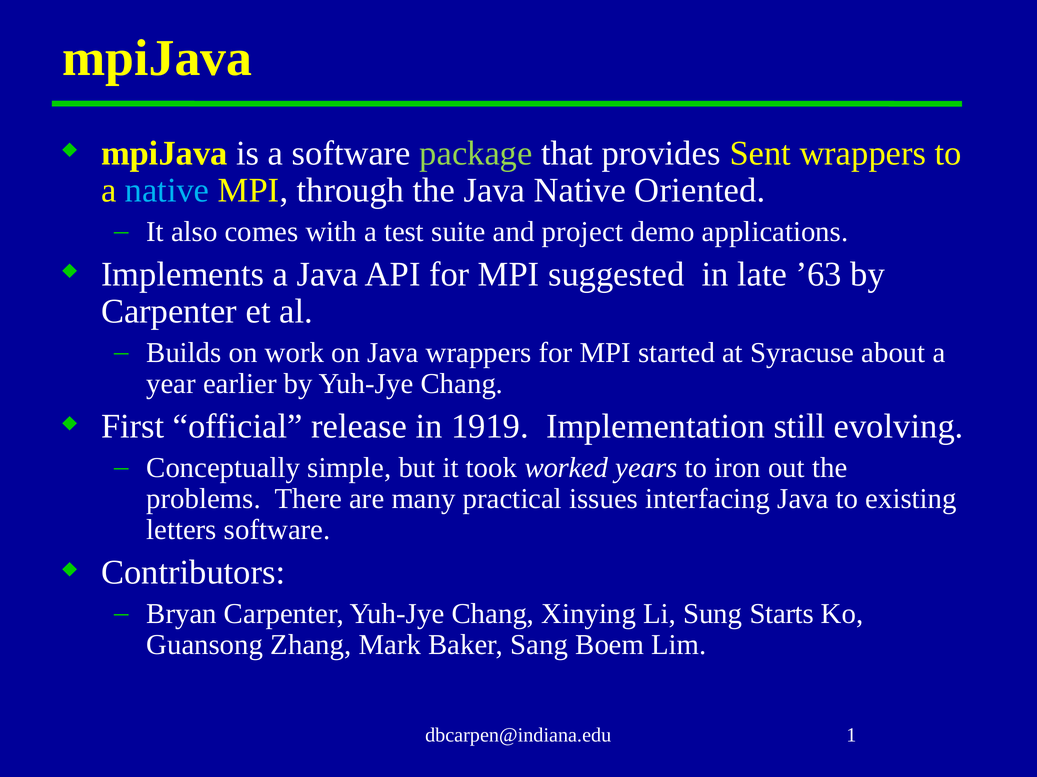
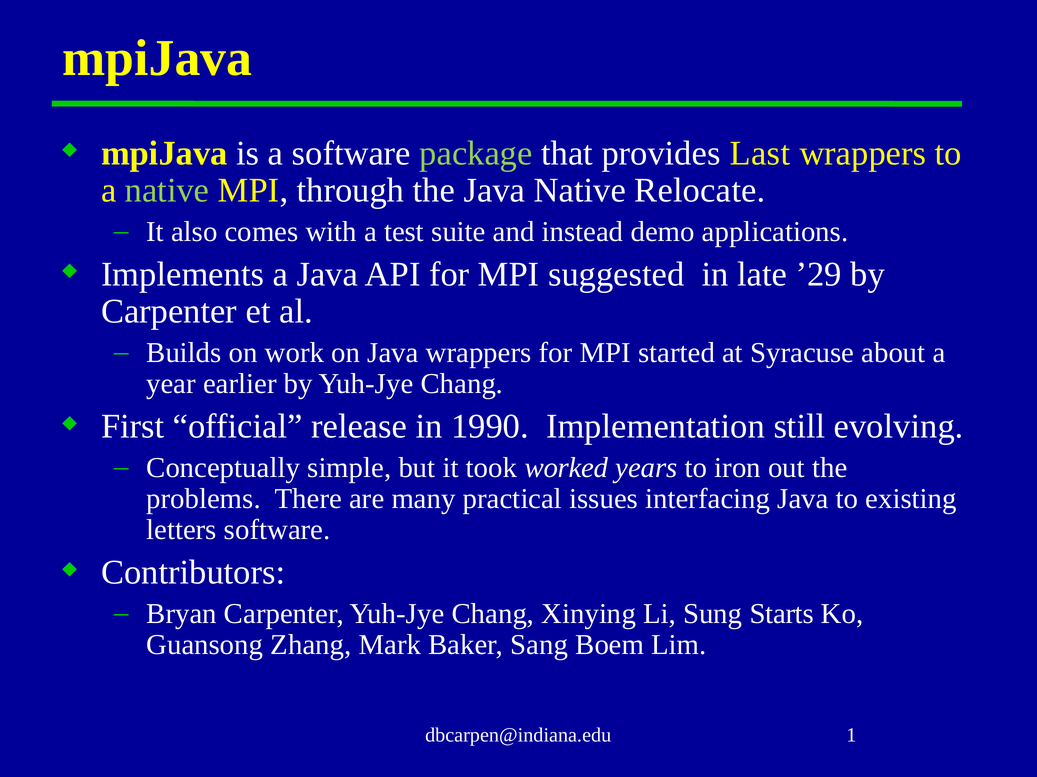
Sent: Sent -> Last
native at (167, 191) colour: light blue -> light green
Oriented: Oriented -> Relocate
project: project -> instead
’63: ’63 -> ’29
1919: 1919 -> 1990
